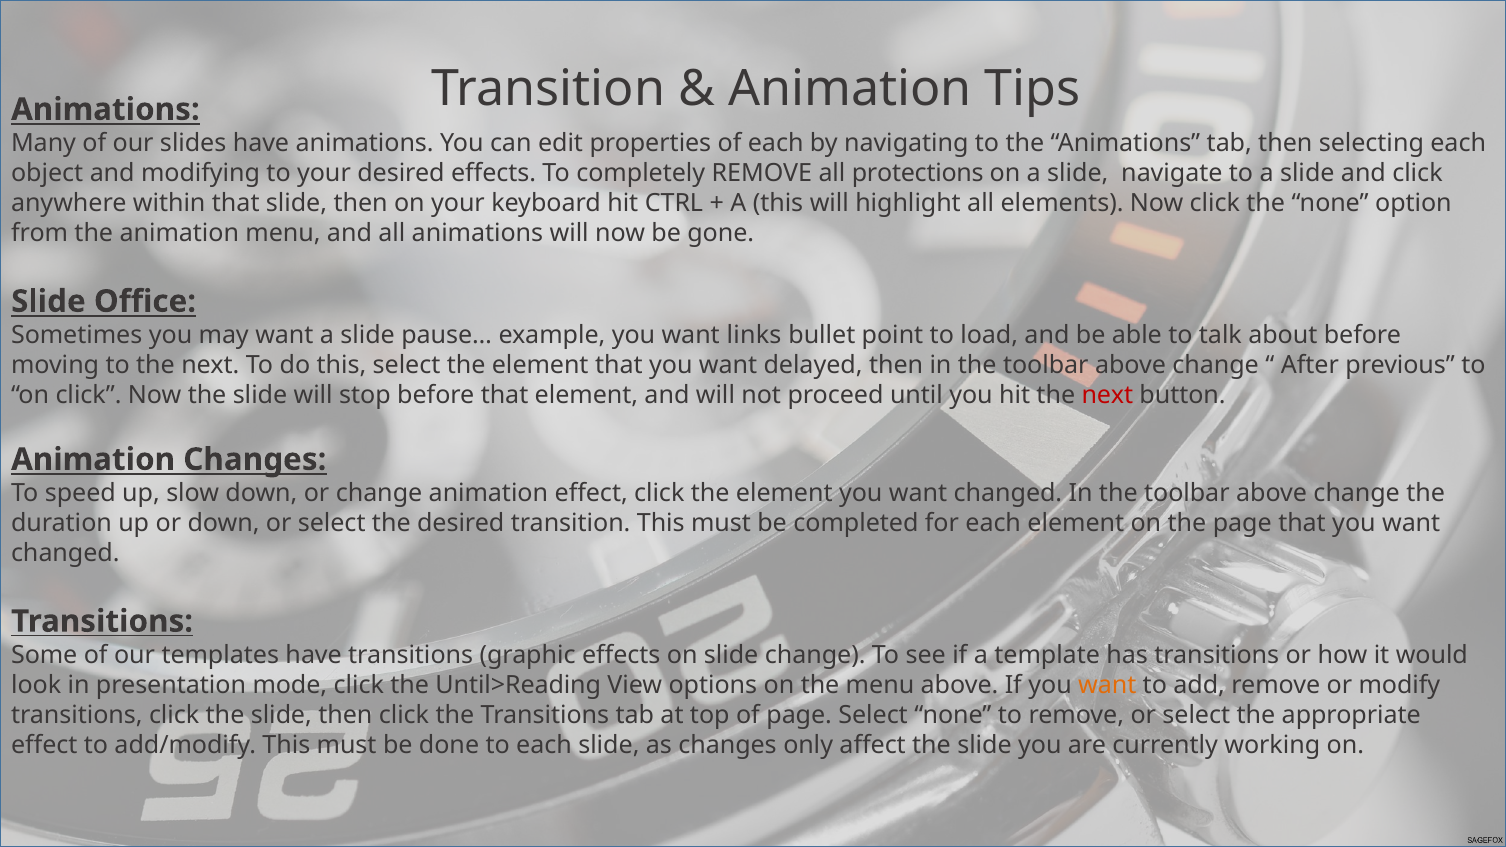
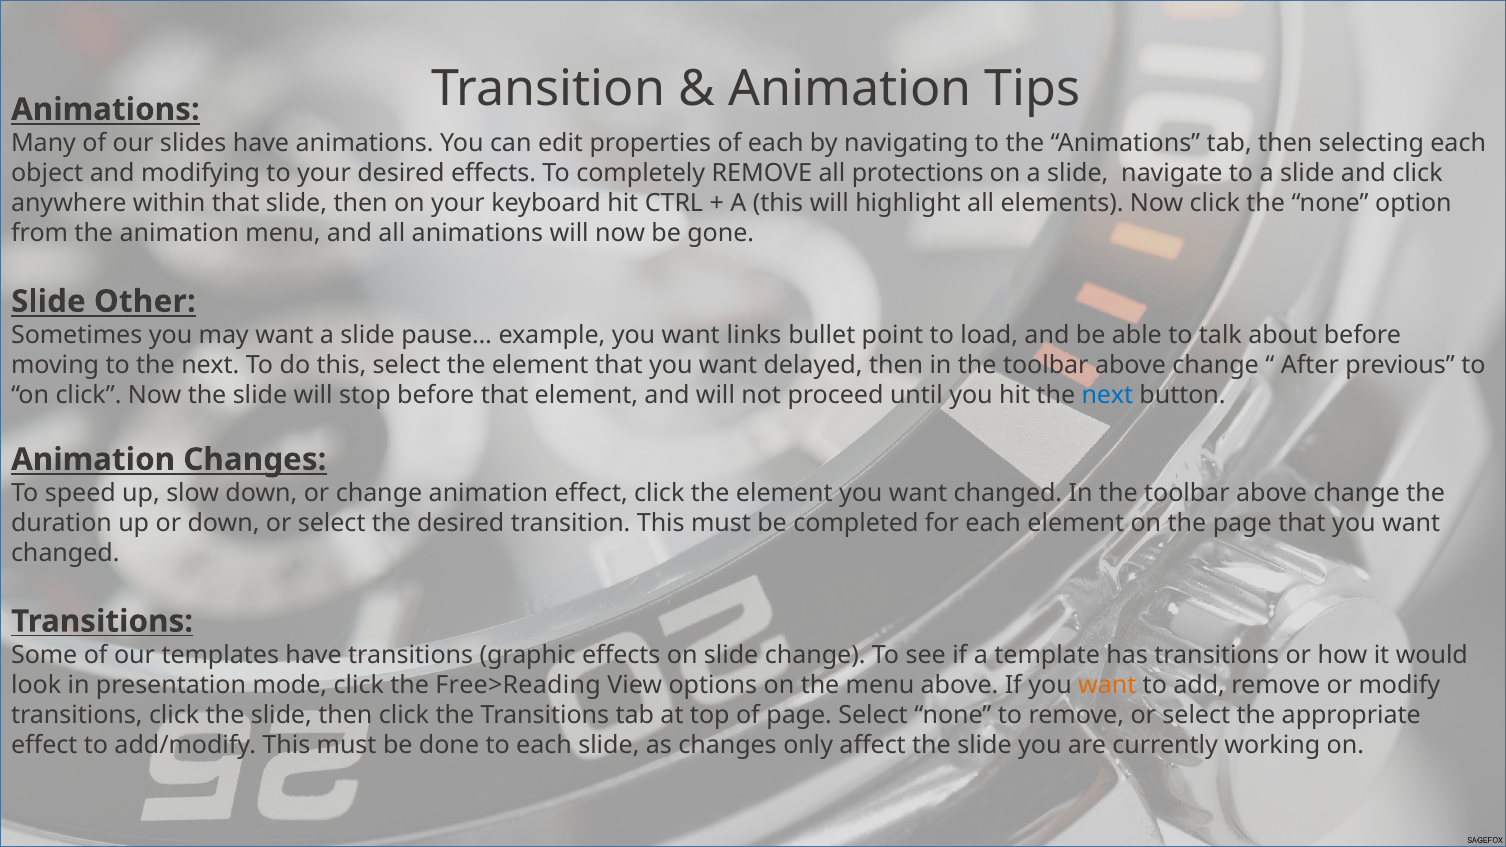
Office: Office -> Other
next at (1107, 395) colour: red -> blue
Until>Reading: Until>Reading -> Free>Reading
